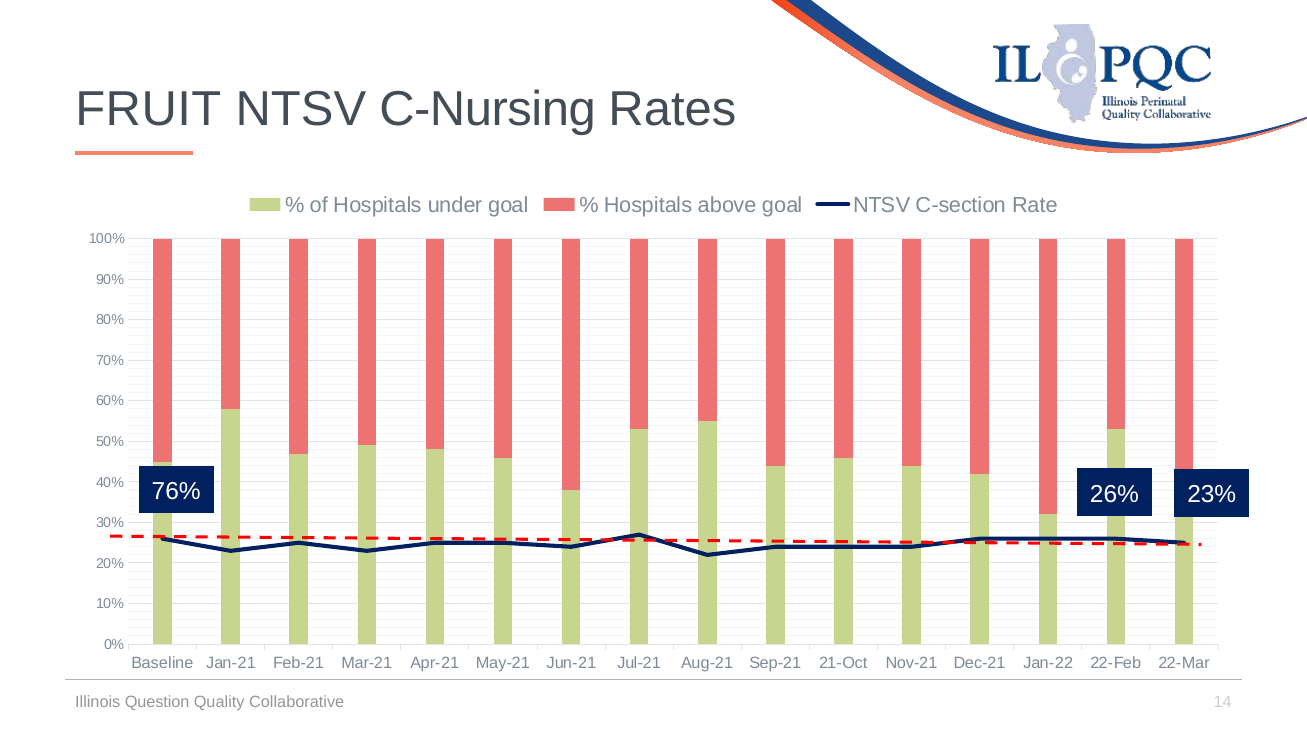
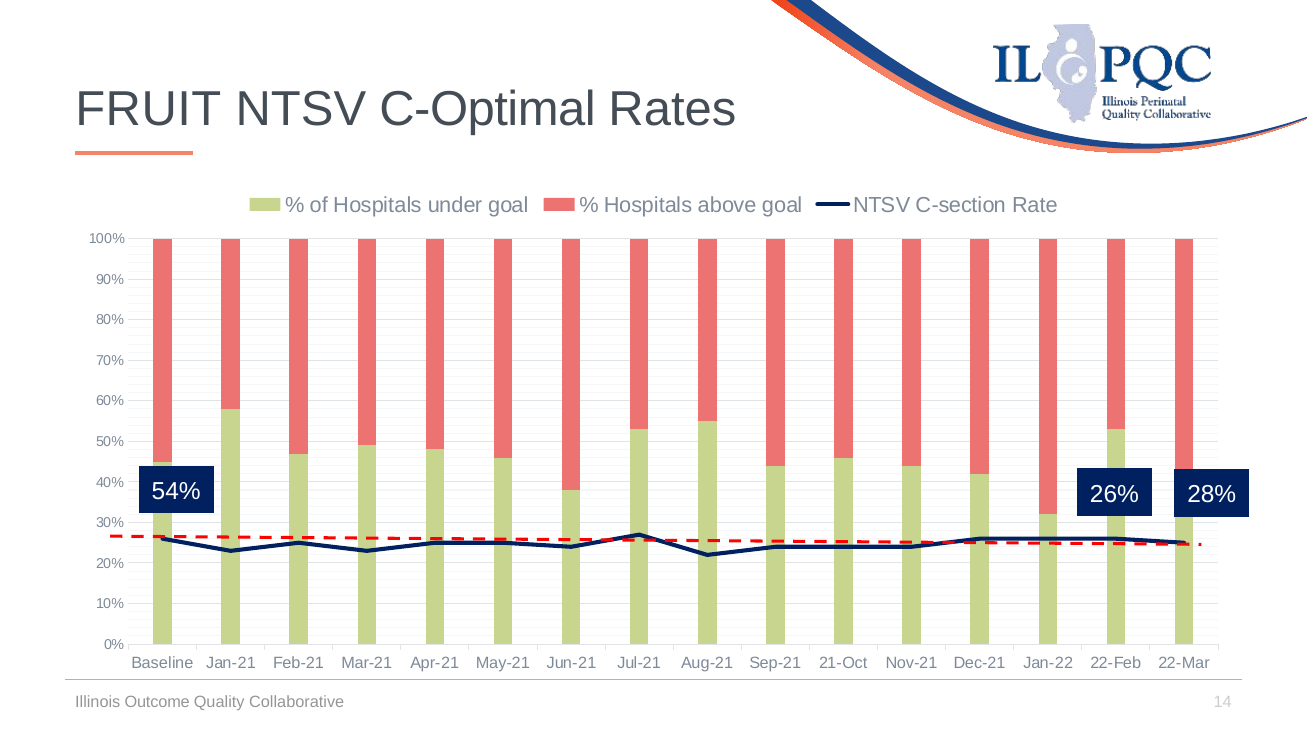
C-Nursing: C-Nursing -> C-Optimal
76%: 76% -> 54%
23%: 23% -> 28%
Question: Question -> Outcome
